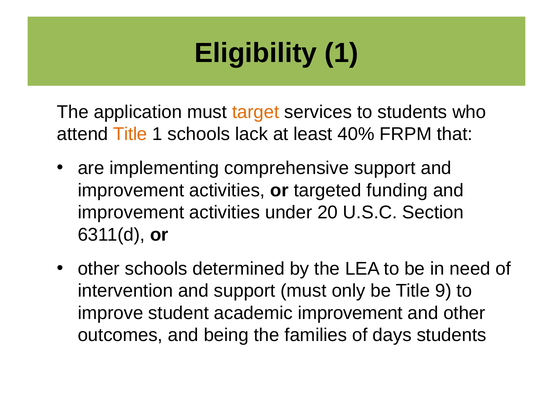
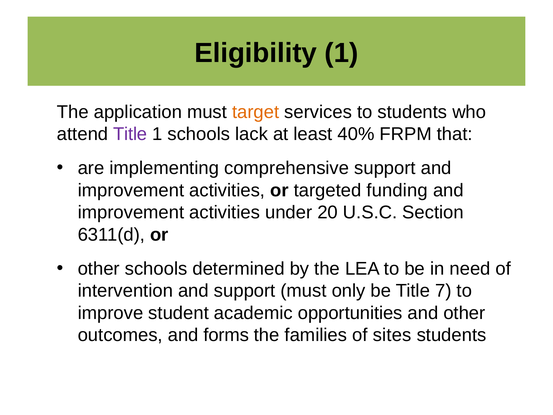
Title at (130, 134) colour: orange -> purple
9: 9 -> 7
academic improvement: improvement -> opportunities
being: being -> forms
days: days -> sites
